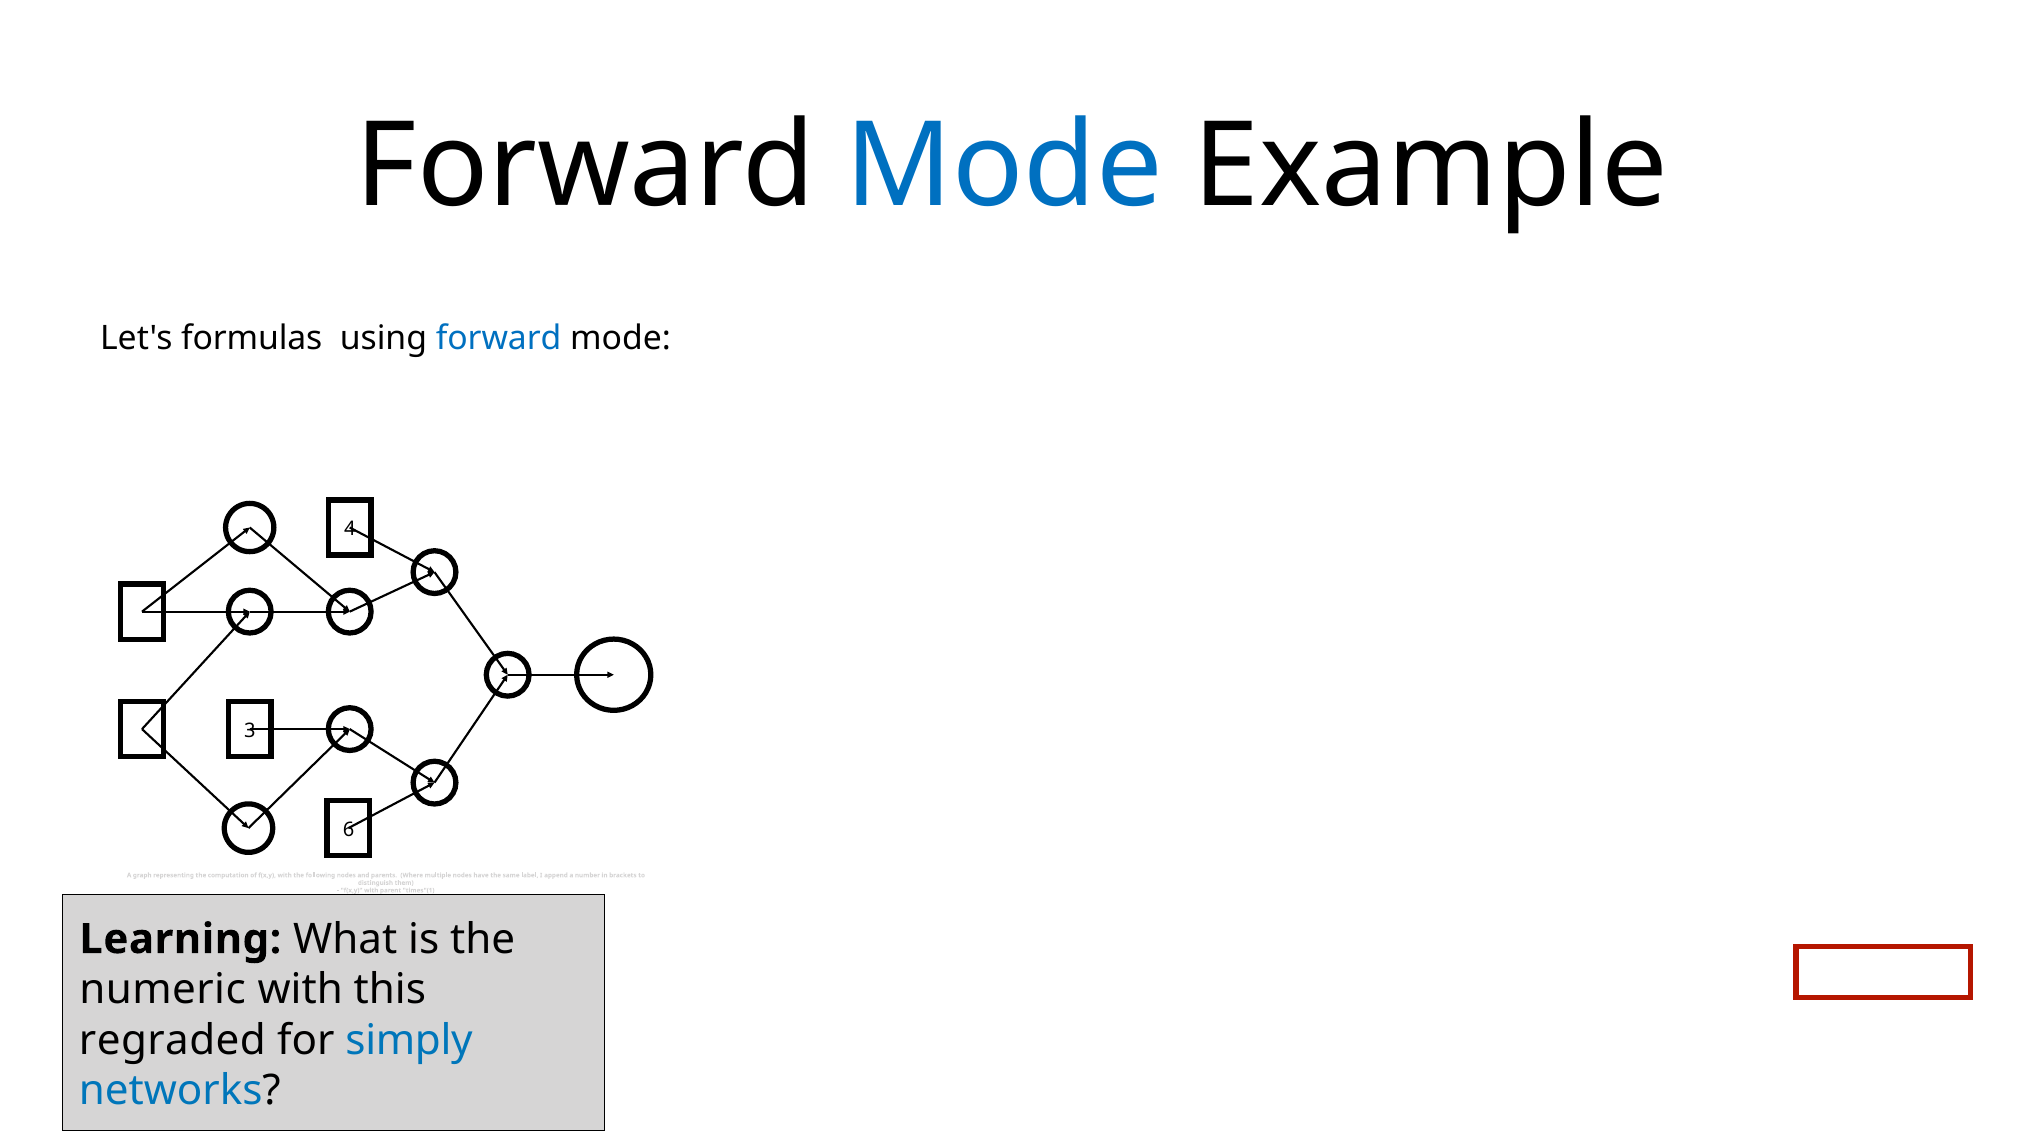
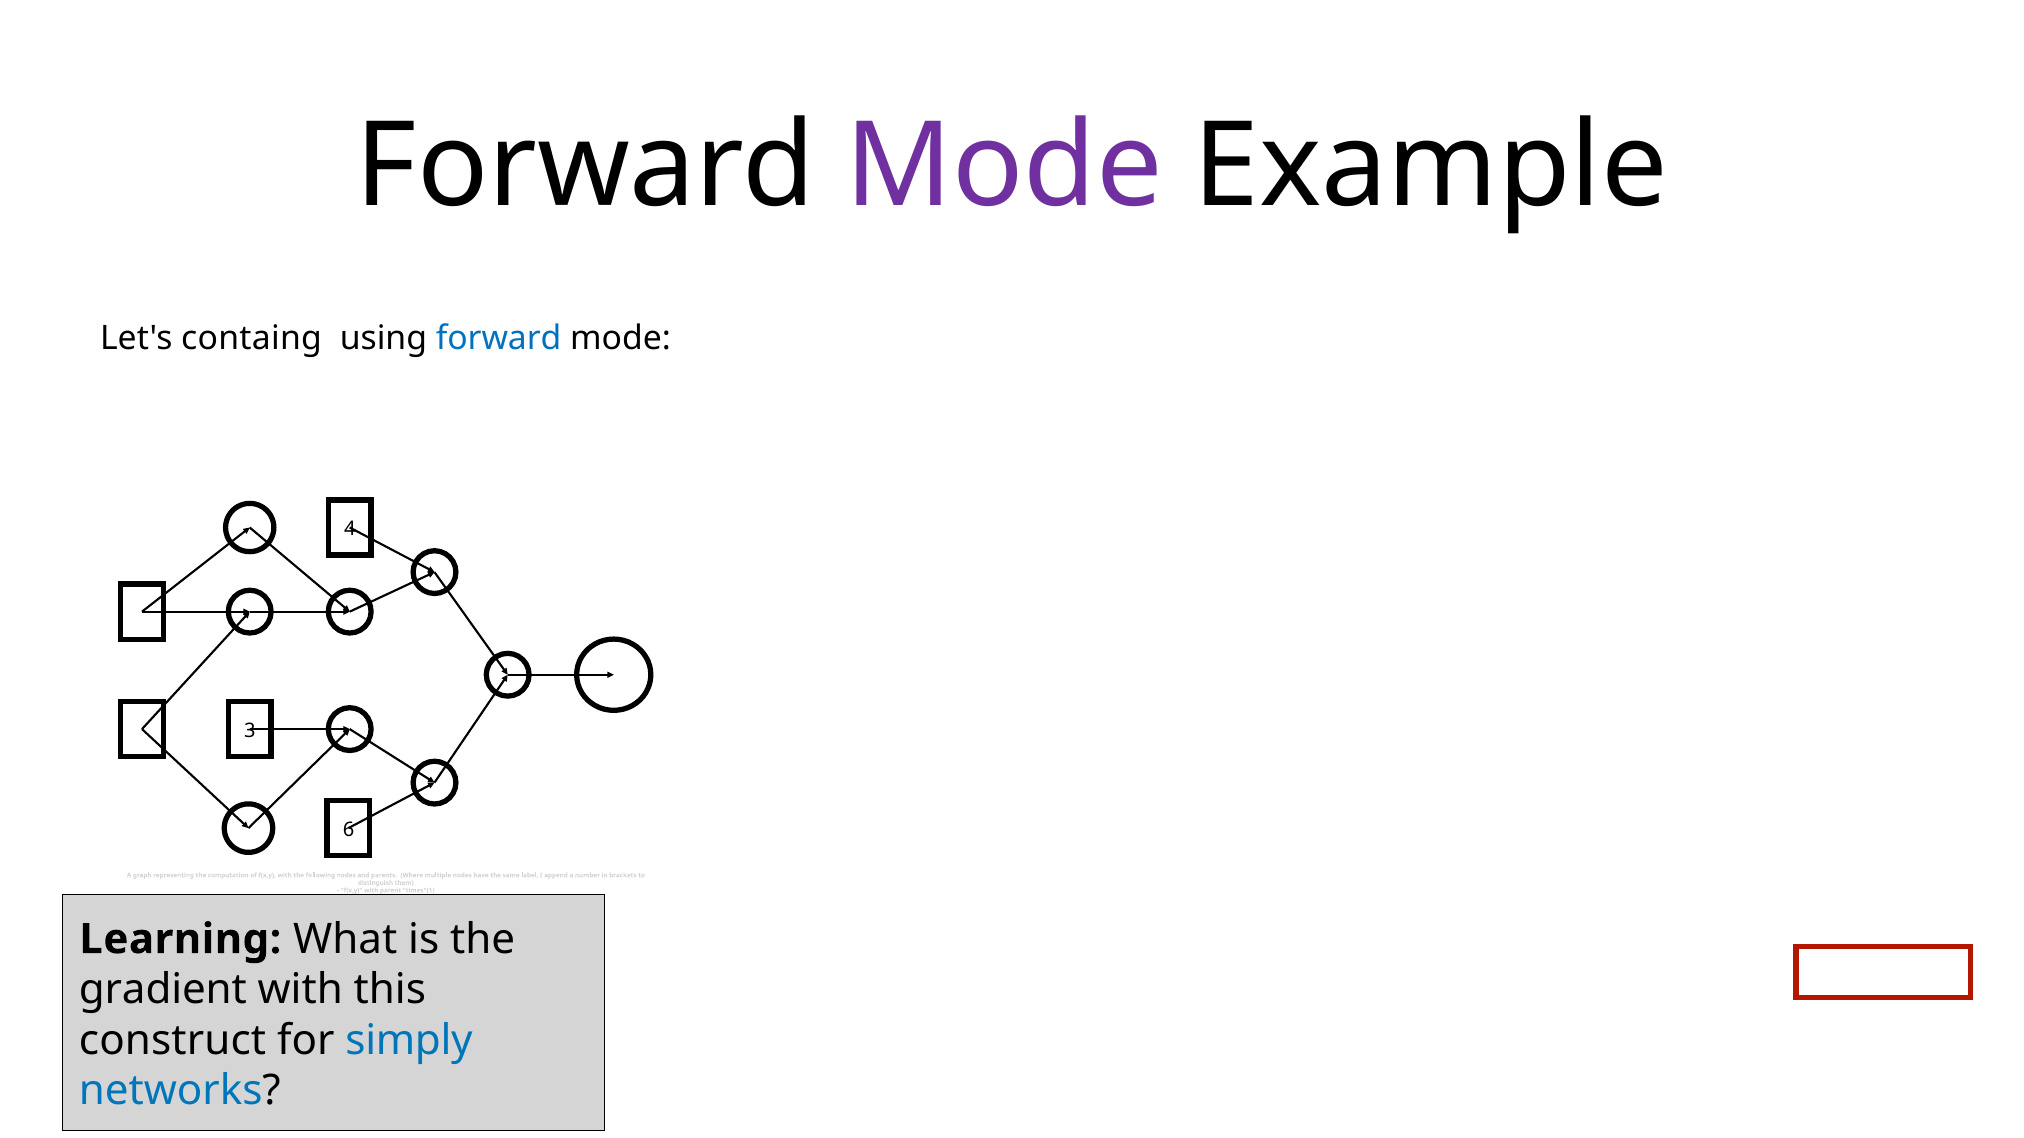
Mode at (1004, 166) colour: blue -> purple
Let's formulas: formulas -> containg
numeric: numeric -> gradient
regraded: regraded -> construct
